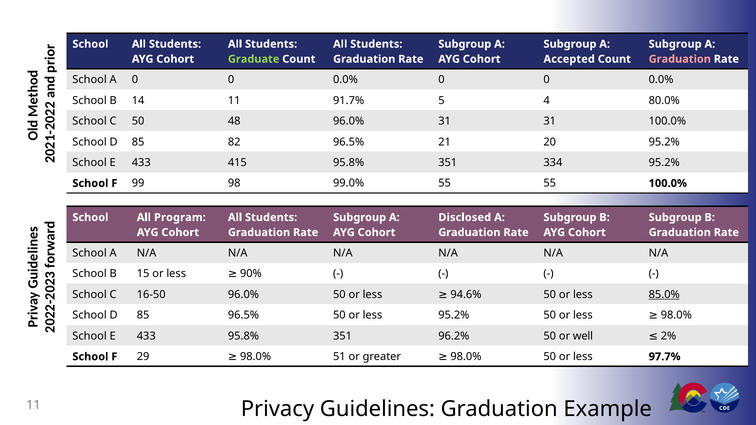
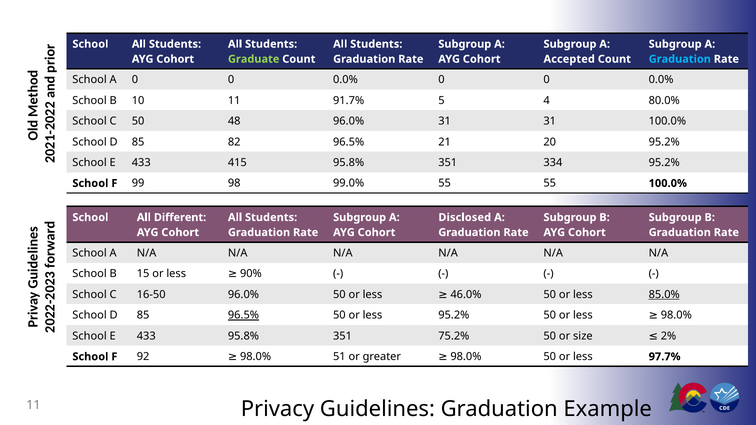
Graduation at (680, 59) colour: pink -> light blue
14: 14 -> 10
Program: Program -> Different
94.6%: 94.6% -> 46.0%
96.5% at (243, 315) underline: none -> present
96.2%: 96.2% -> 75.2%
well: well -> size
29: 29 -> 92
